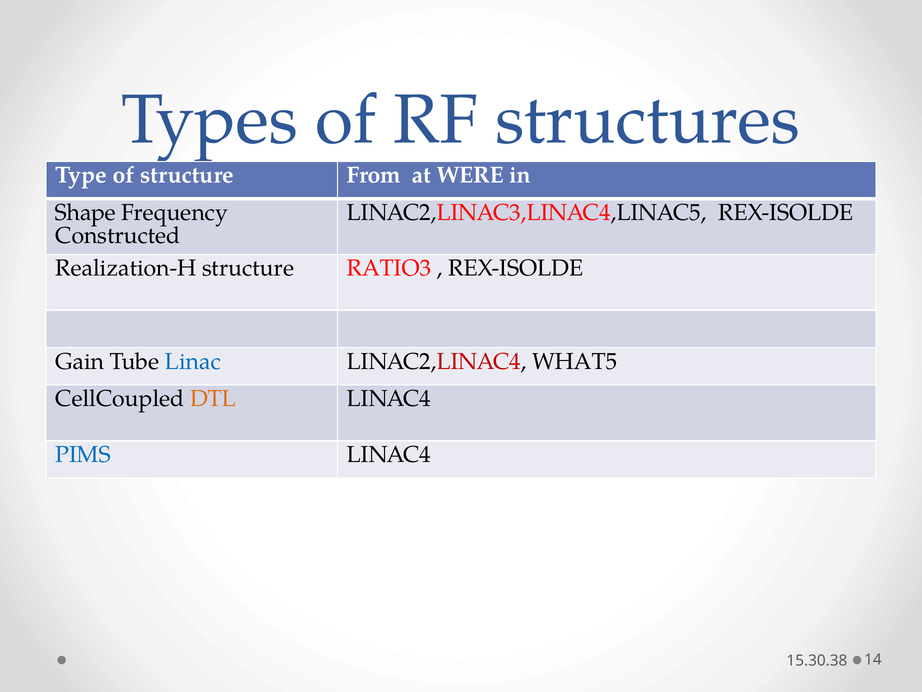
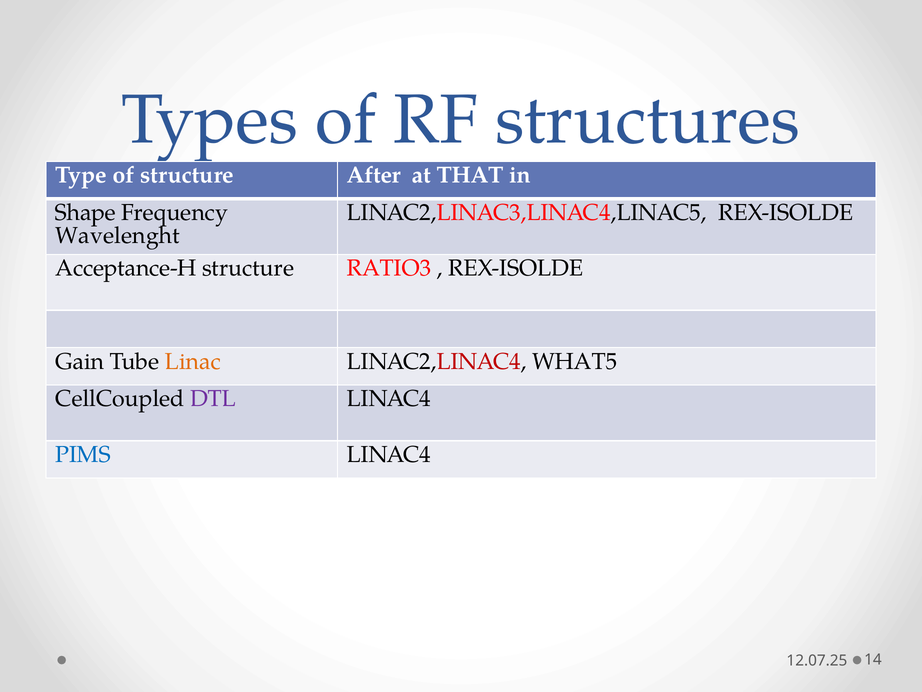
From: From -> After
WERE: WERE -> THAT
Constructed: Constructed -> Wavelenght
Realization-H: Realization-H -> Acceptance-H
Linac colour: blue -> orange
DTL colour: orange -> purple
15.30.38: 15.30.38 -> 12.07.25
